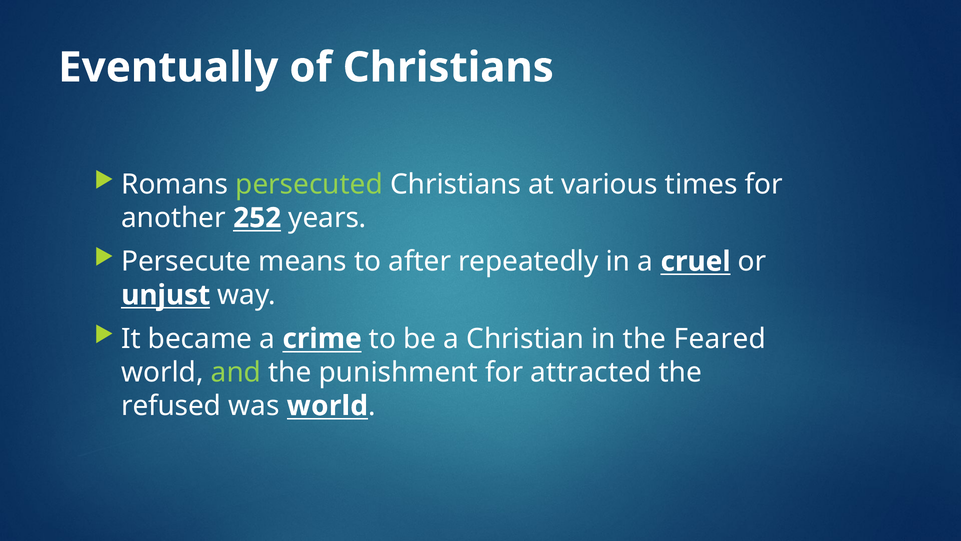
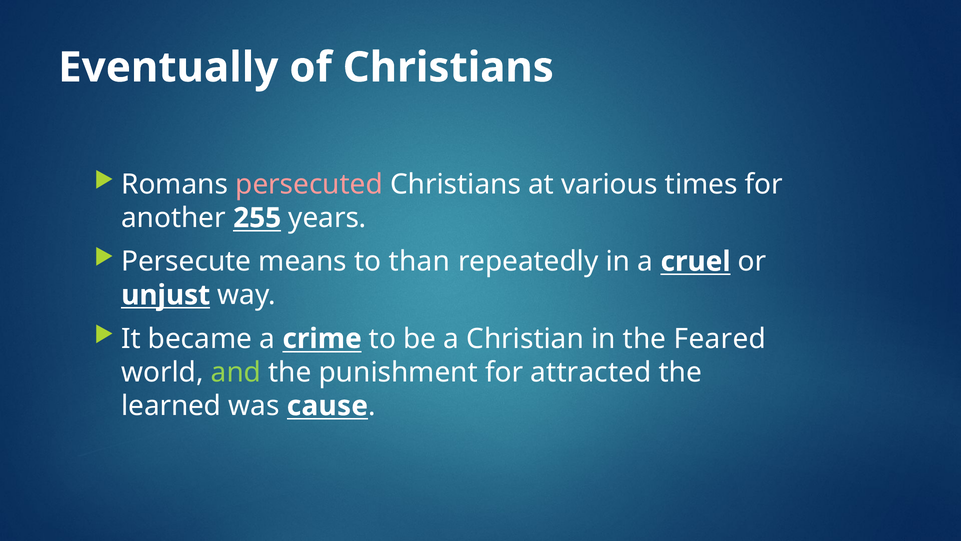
persecuted colour: light green -> pink
252: 252 -> 255
after: after -> than
refused: refused -> learned
was world: world -> cause
